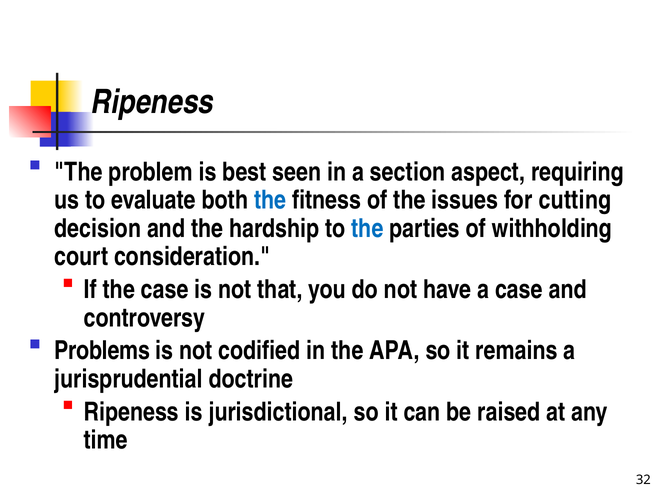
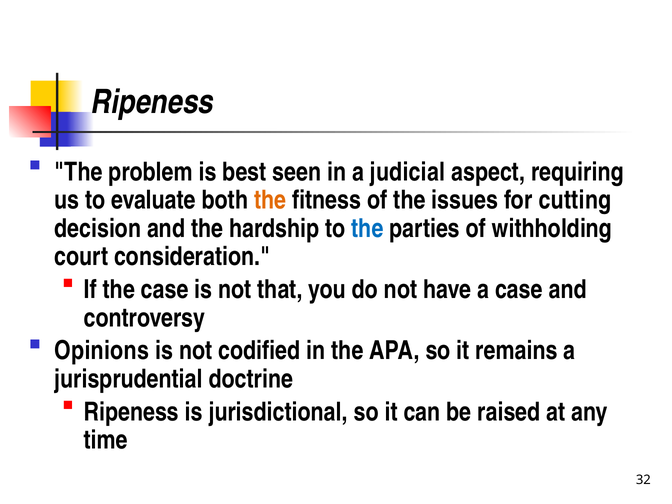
section: section -> judicial
the at (270, 200) colour: blue -> orange
Problems: Problems -> Opinions
